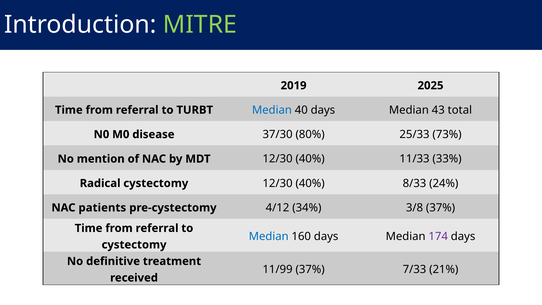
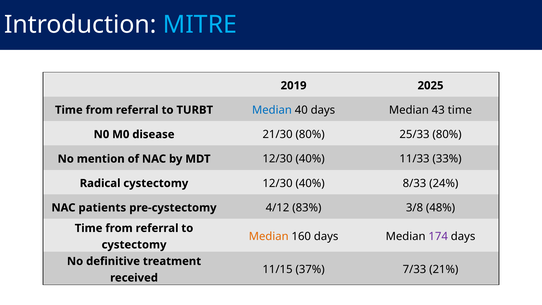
MITRE colour: light green -> light blue
43 total: total -> time
37/30: 37/30 -> 21/30
25/33 73%: 73% -> 80%
34%: 34% -> 83%
3/8 37%: 37% -> 48%
Median at (269, 236) colour: blue -> orange
11/99: 11/99 -> 11/15
